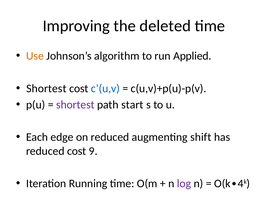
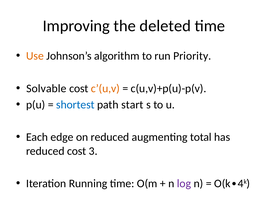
Applied: Applied -> Priority
Shortest at (46, 88): Shortest -> Solvable
c’(u,v colour: blue -> orange
shortest at (75, 105) colour: purple -> blue
shift: shift -> total
9: 9 -> 3
